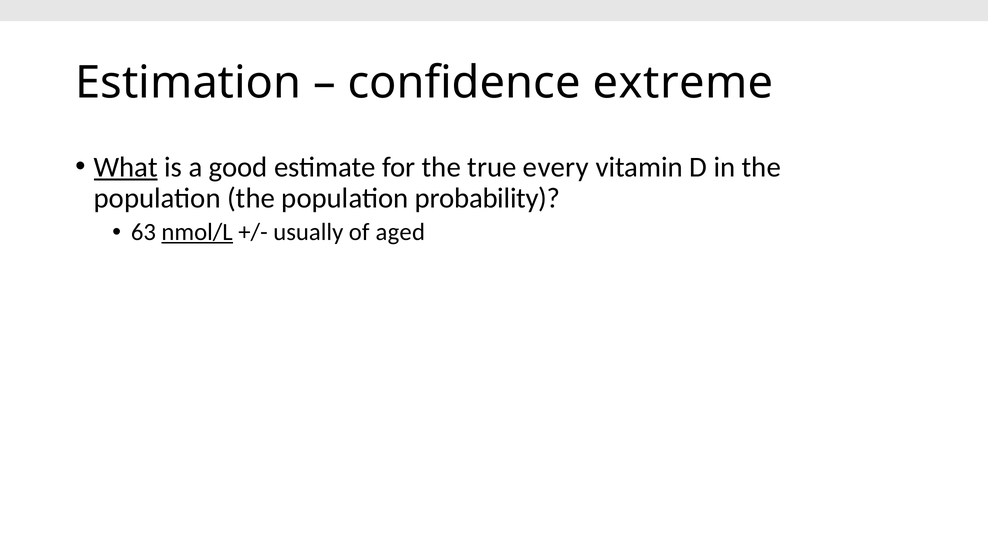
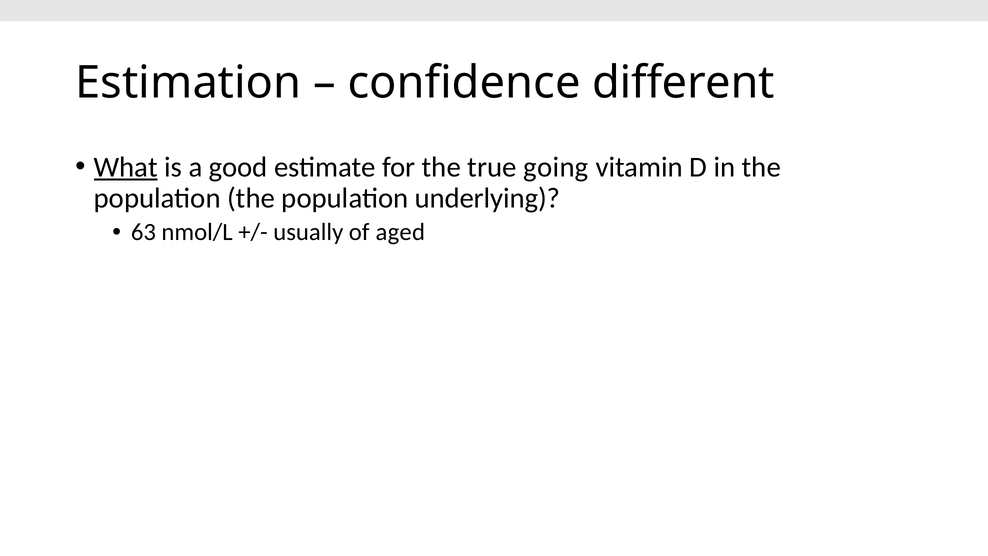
extreme: extreme -> different
every: every -> going
probability: probability -> underlying
nmol/L underline: present -> none
